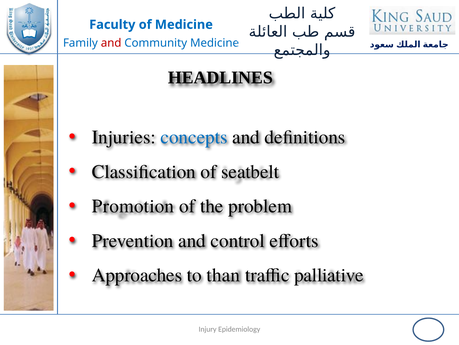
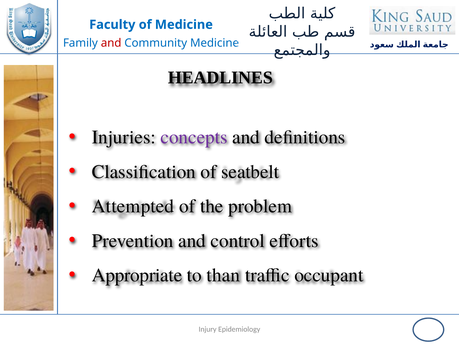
concepts colour: blue -> purple
Promotion: Promotion -> Attempted
Approaches: Approaches -> Appropriate
palliative: palliative -> occupant
